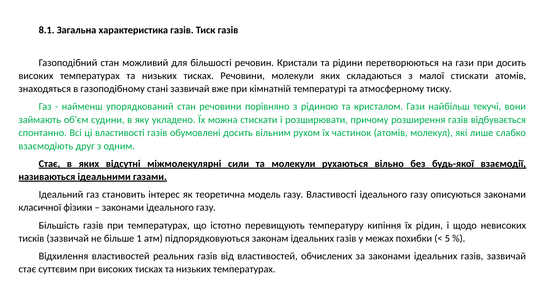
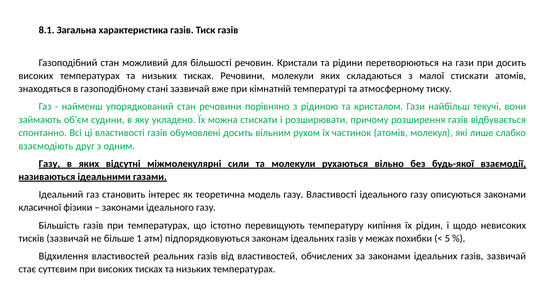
Стає at (49, 163): Стає -> Газу
